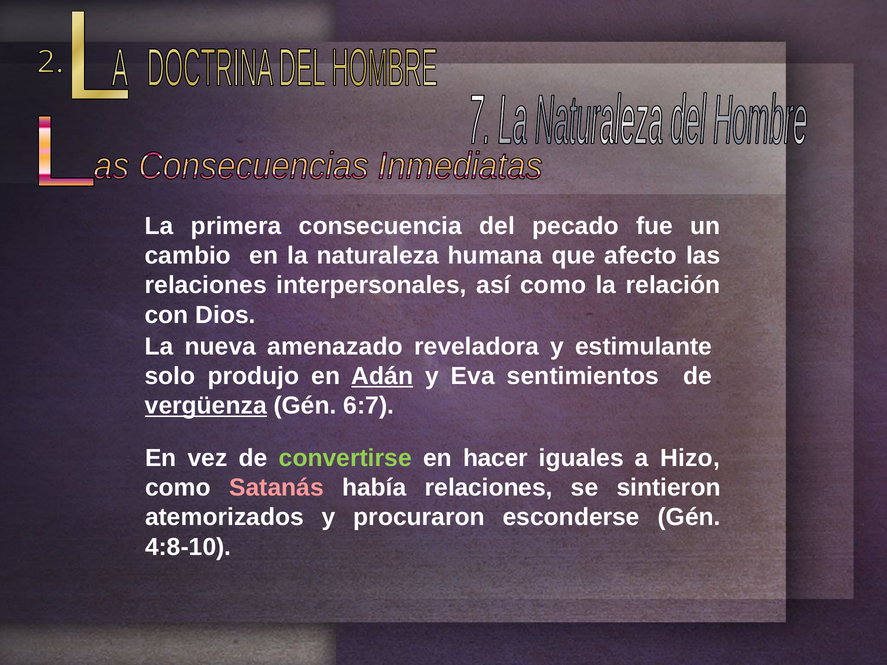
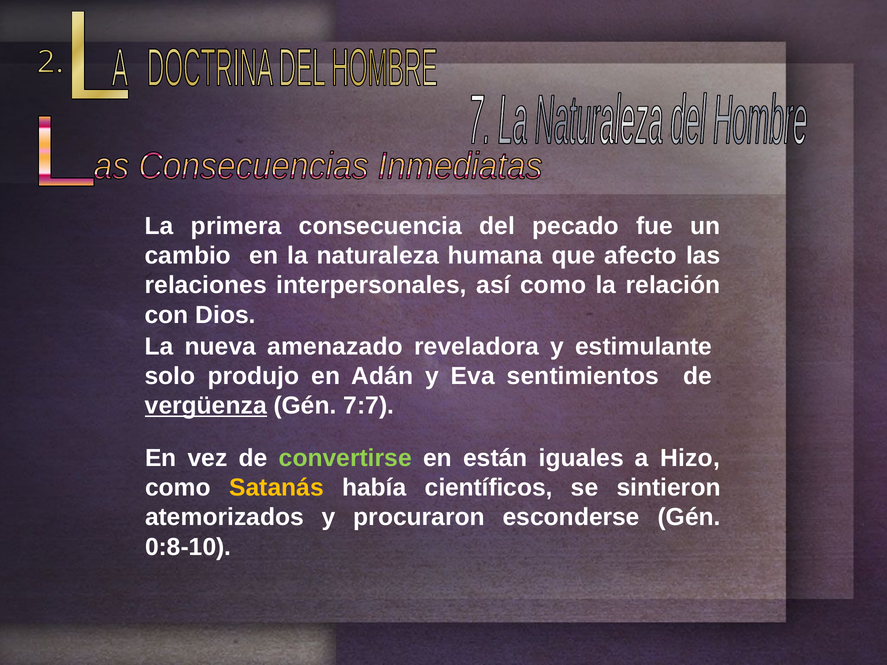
Adán underline: present -> none
6:7: 6:7 -> 7:7
hacer: hacer -> están
Satanás colour: pink -> yellow
había relaciones: relaciones -> científicos
4:8-10: 4:8-10 -> 0:8-10
